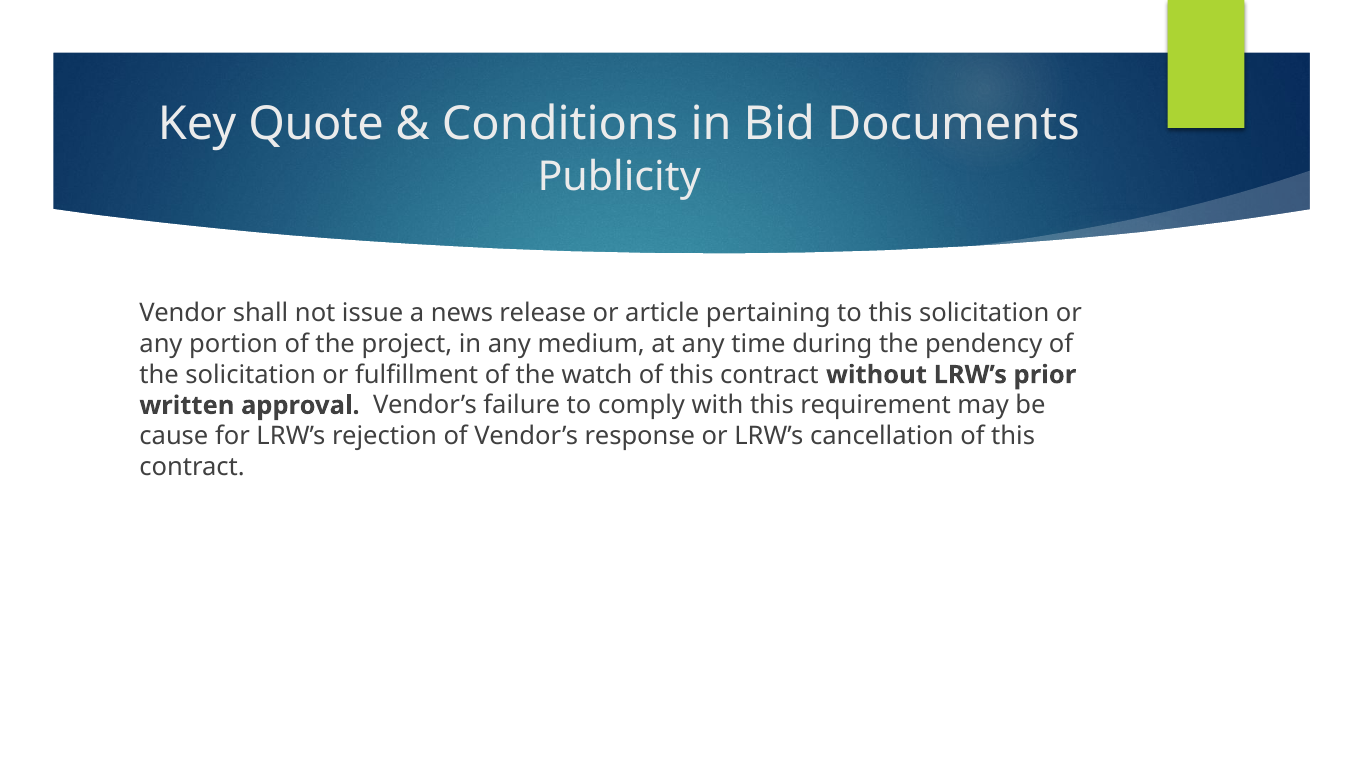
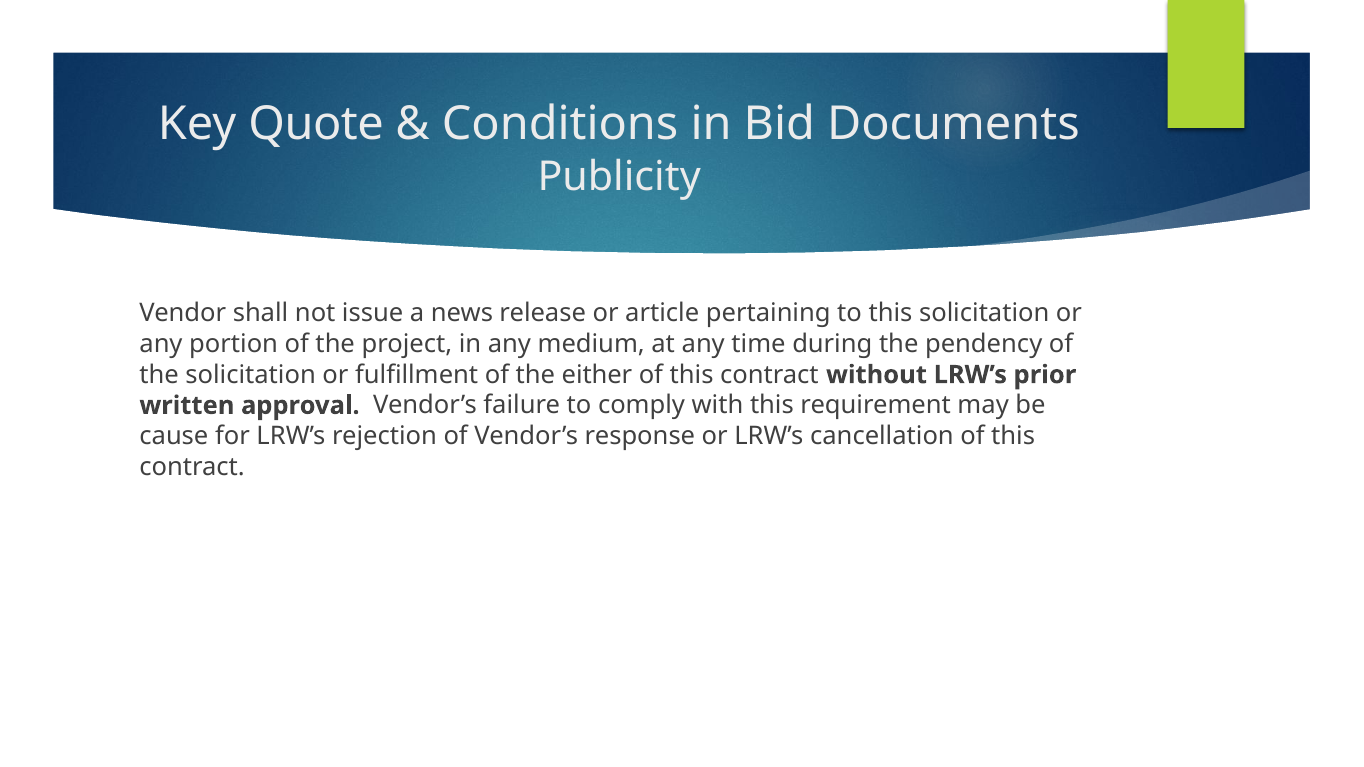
watch: watch -> either
